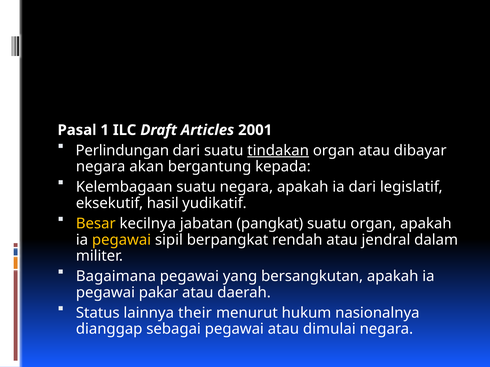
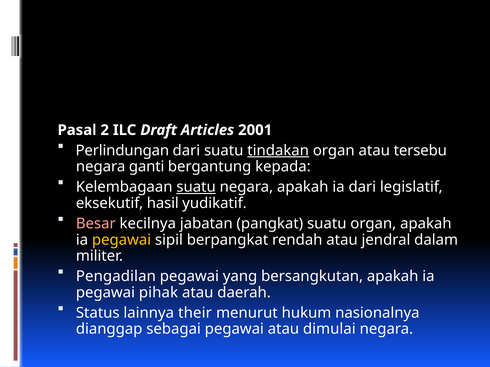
1: 1 -> 2
dibayar: dibayar -> tersebu
akan: akan -> ganti
suatu at (196, 187) underline: none -> present
Besar colour: yellow -> pink
Bagaimana: Bagaimana -> Pengadilan
pakar: pakar -> pihak
